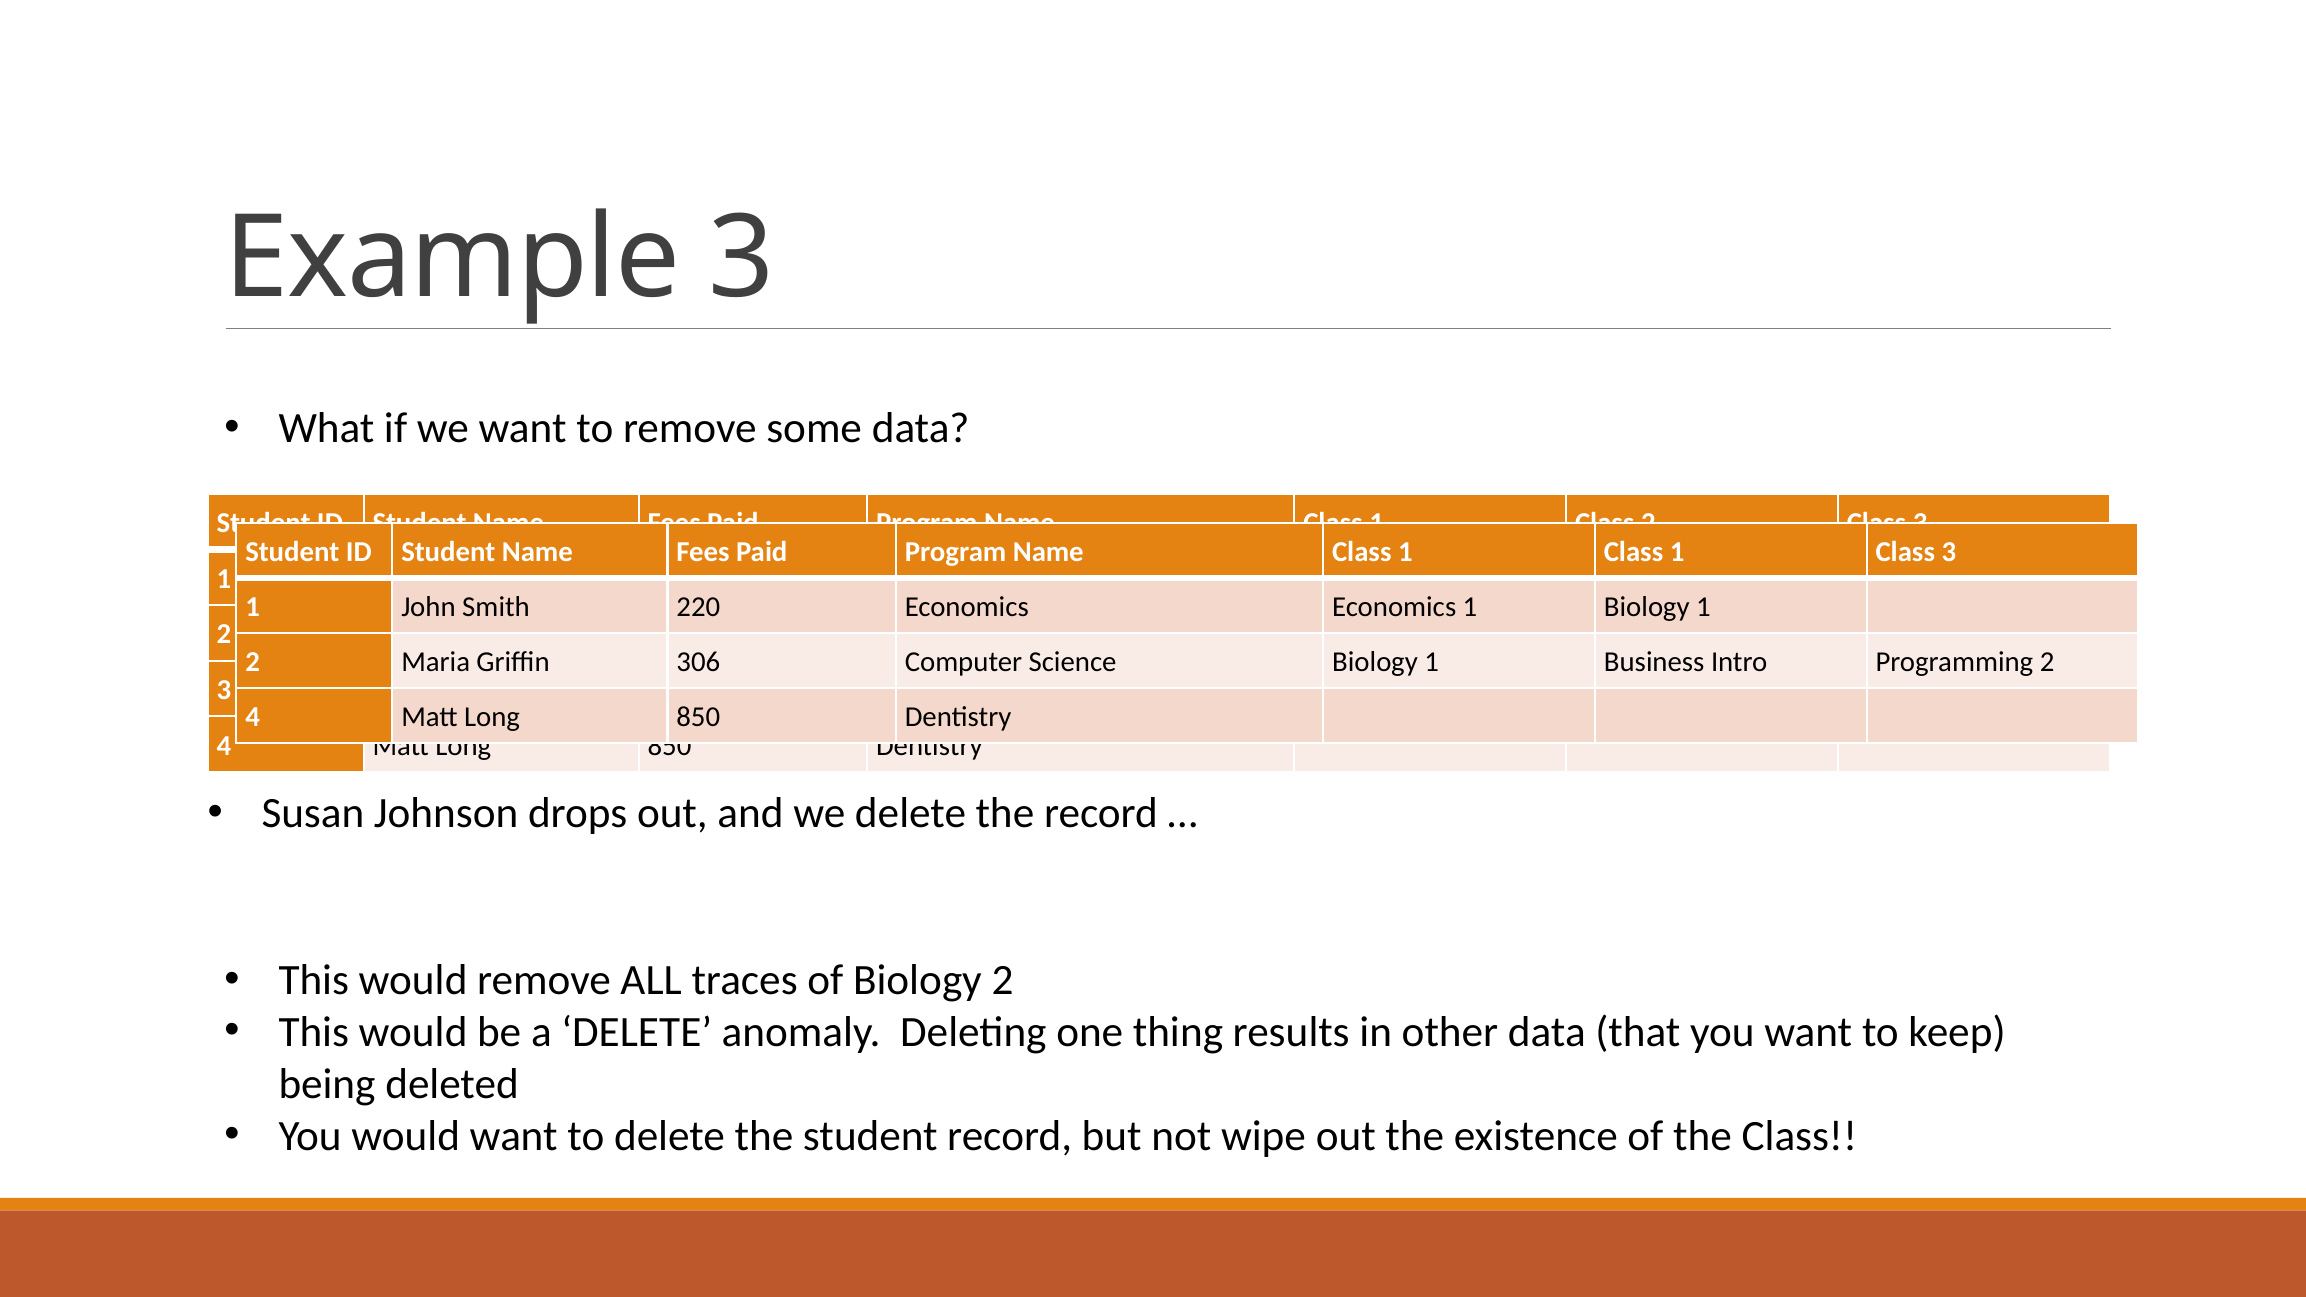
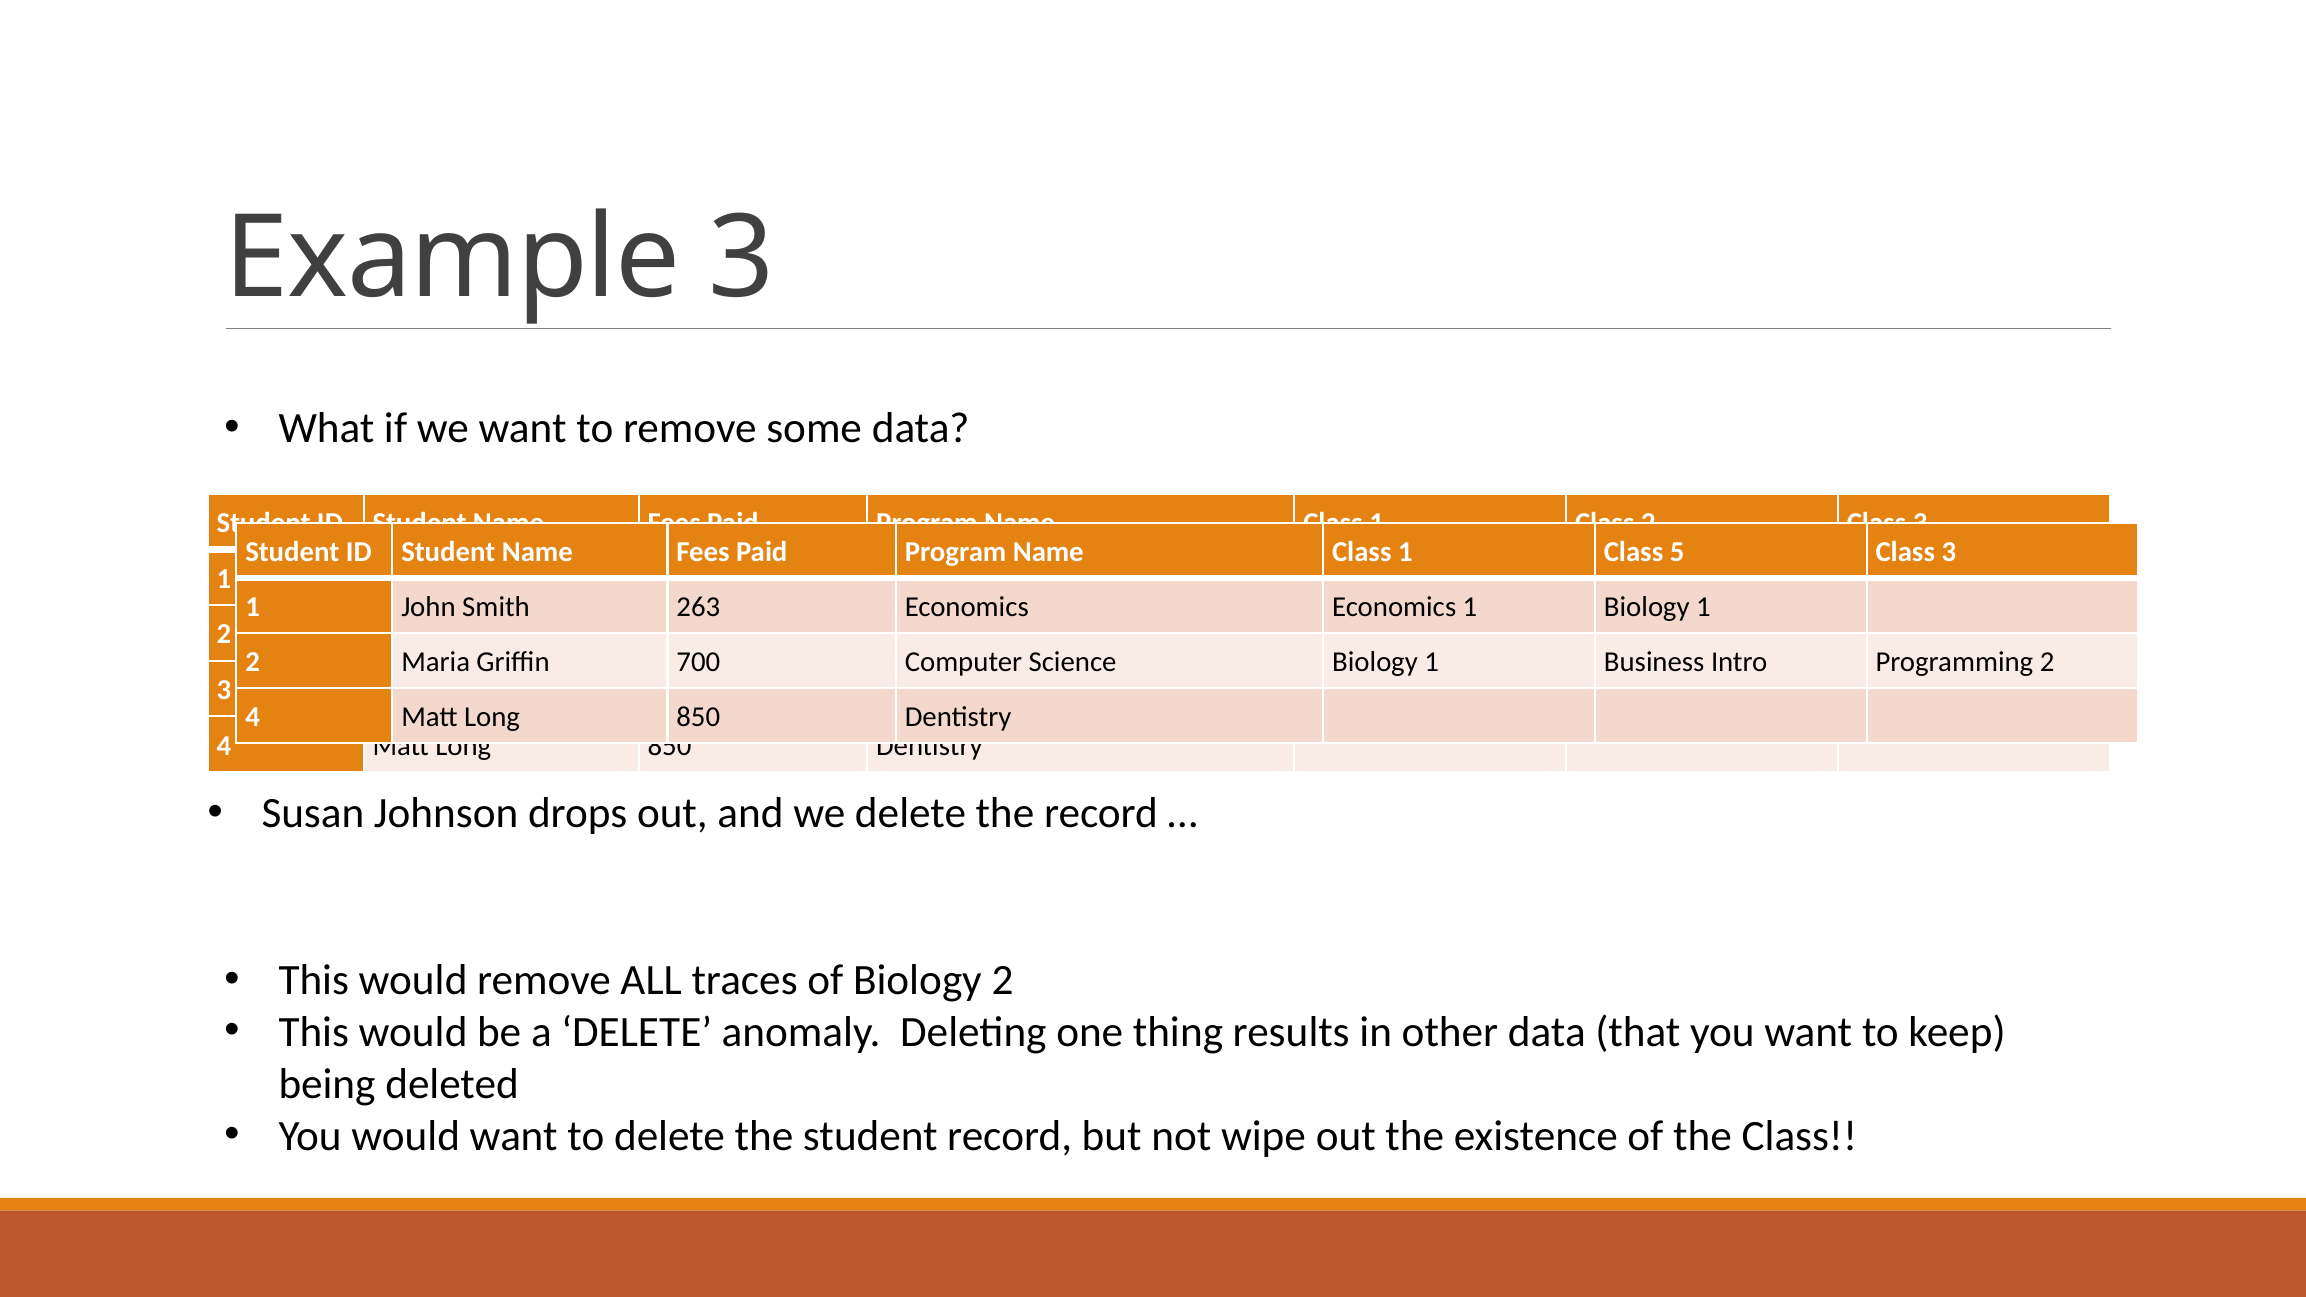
1 Class 1: 1 -> 5
220: 220 -> 263
306: 306 -> 700
